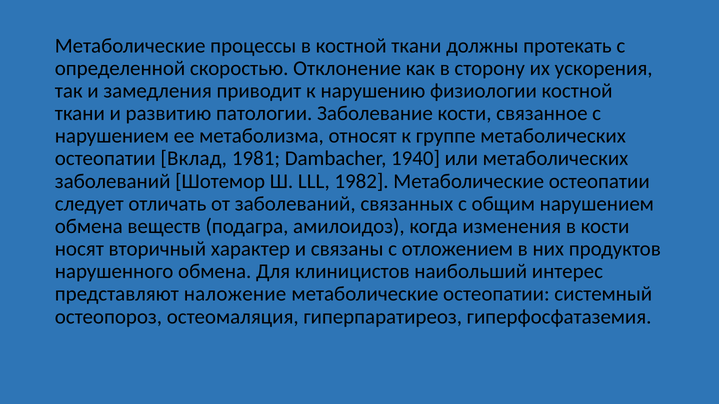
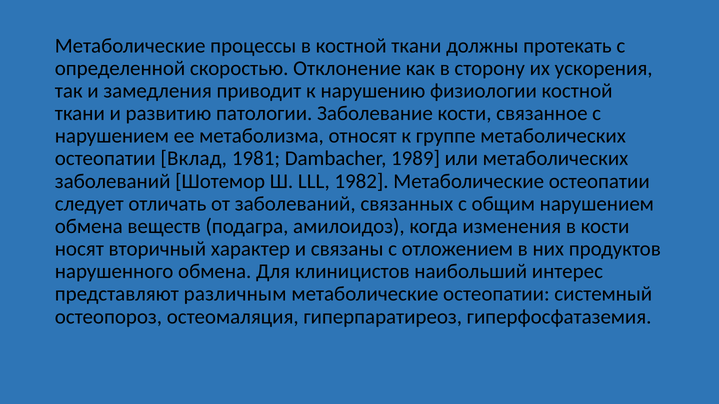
1940: 1940 -> 1989
наложение: наложение -> различным
